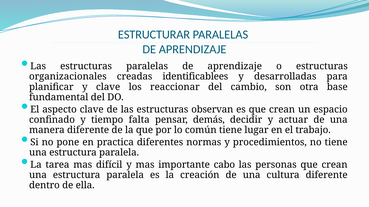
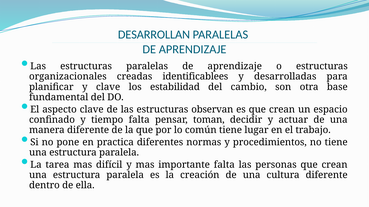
ESTRUCTURAR: ESTRUCTURAR -> DESARROLLAN
reaccionar: reaccionar -> estabilidad
demás: demás -> toman
importante cabo: cabo -> falta
